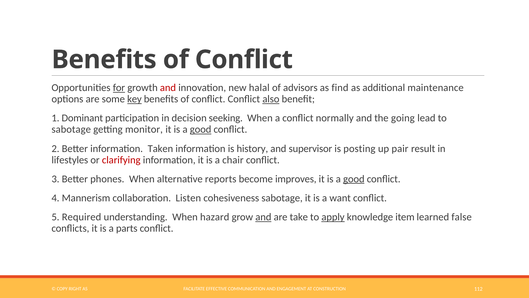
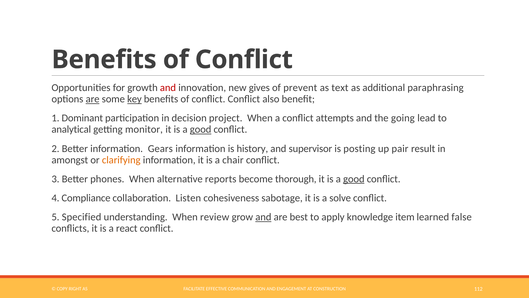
for underline: present -> none
halal: halal -> gives
advisors: advisors -> prevent
find: find -> text
maintenance: maintenance -> paraphrasing
are at (93, 99) underline: none -> present
also underline: present -> none
seeking: seeking -> project
normally: normally -> attempts
sabotage at (71, 129): sabotage -> analytical
Taken: Taken -> Gears
lifestyles: lifestyles -> amongst
clarifying colour: red -> orange
improves: improves -> thorough
Mannerism: Mannerism -> Compliance
want: want -> solve
Required: Required -> Specified
hazard: hazard -> review
take: take -> best
apply underline: present -> none
parts: parts -> react
